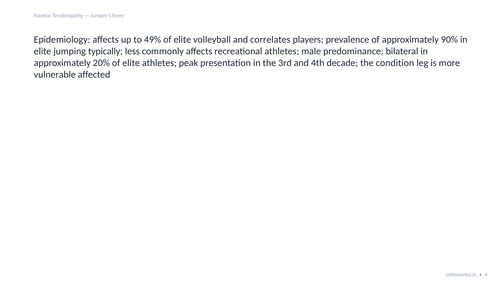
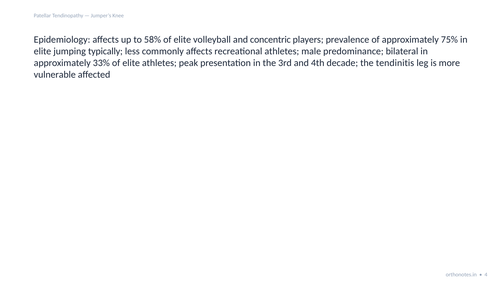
49%: 49% -> 58%
correlates: correlates -> concentric
90%: 90% -> 75%
20%: 20% -> 33%
condition: condition -> tendinitis
